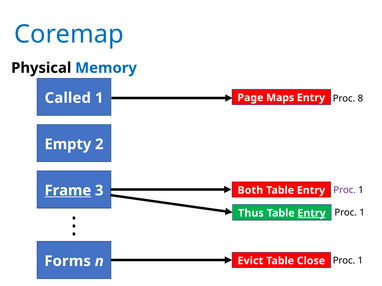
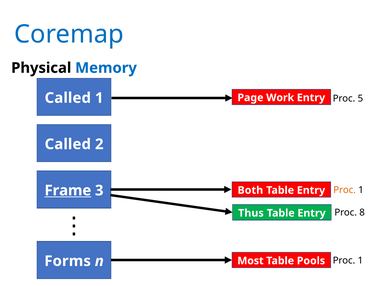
Maps: Maps -> Work
8: 8 -> 5
Empty at (68, 144): Empty -> Called
Proc at (345, 190) colour: purple -> orange
Entry at (312, 213) underline: present -> none
1 at (362, 213): 1 -> 8
Evict: Evict -> Most
Close: Close -> Pools
